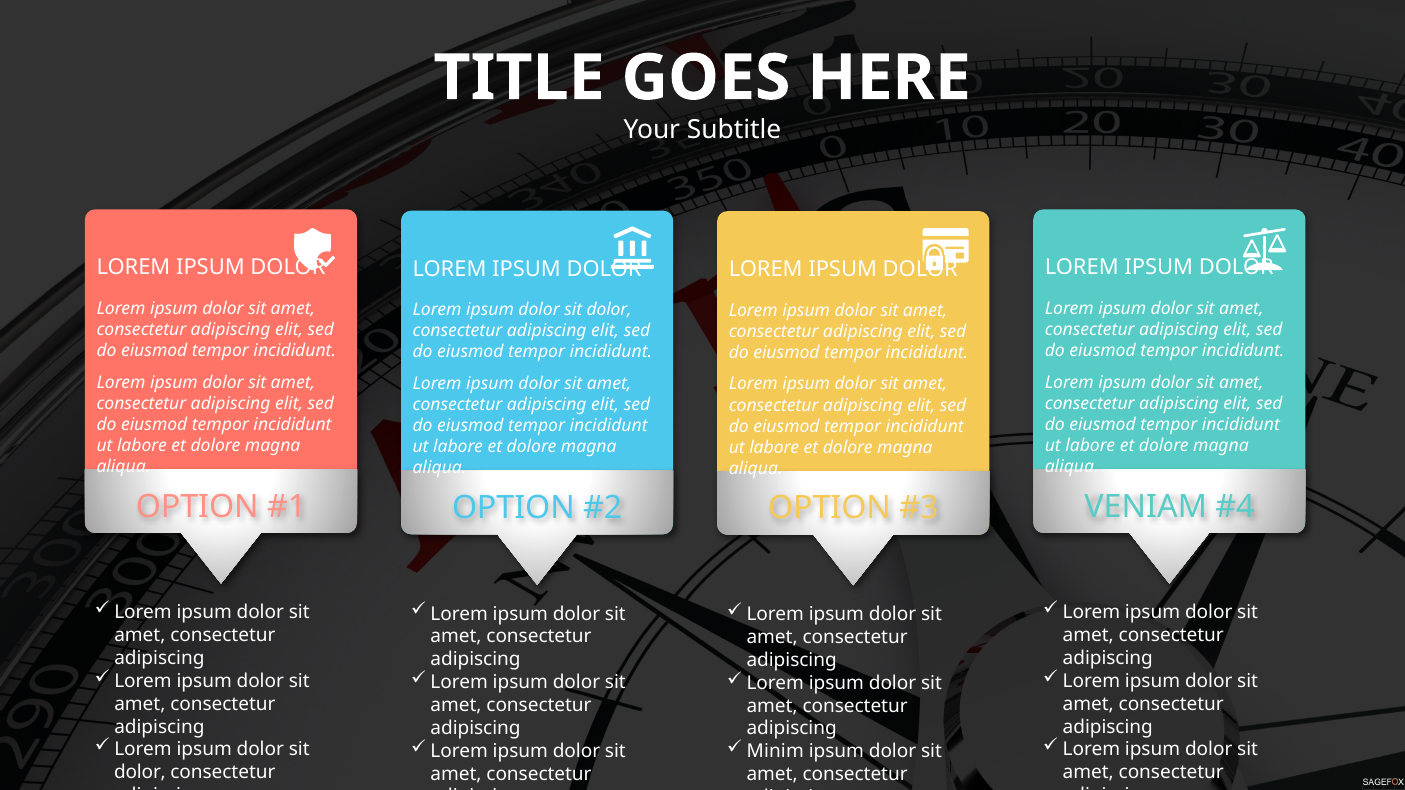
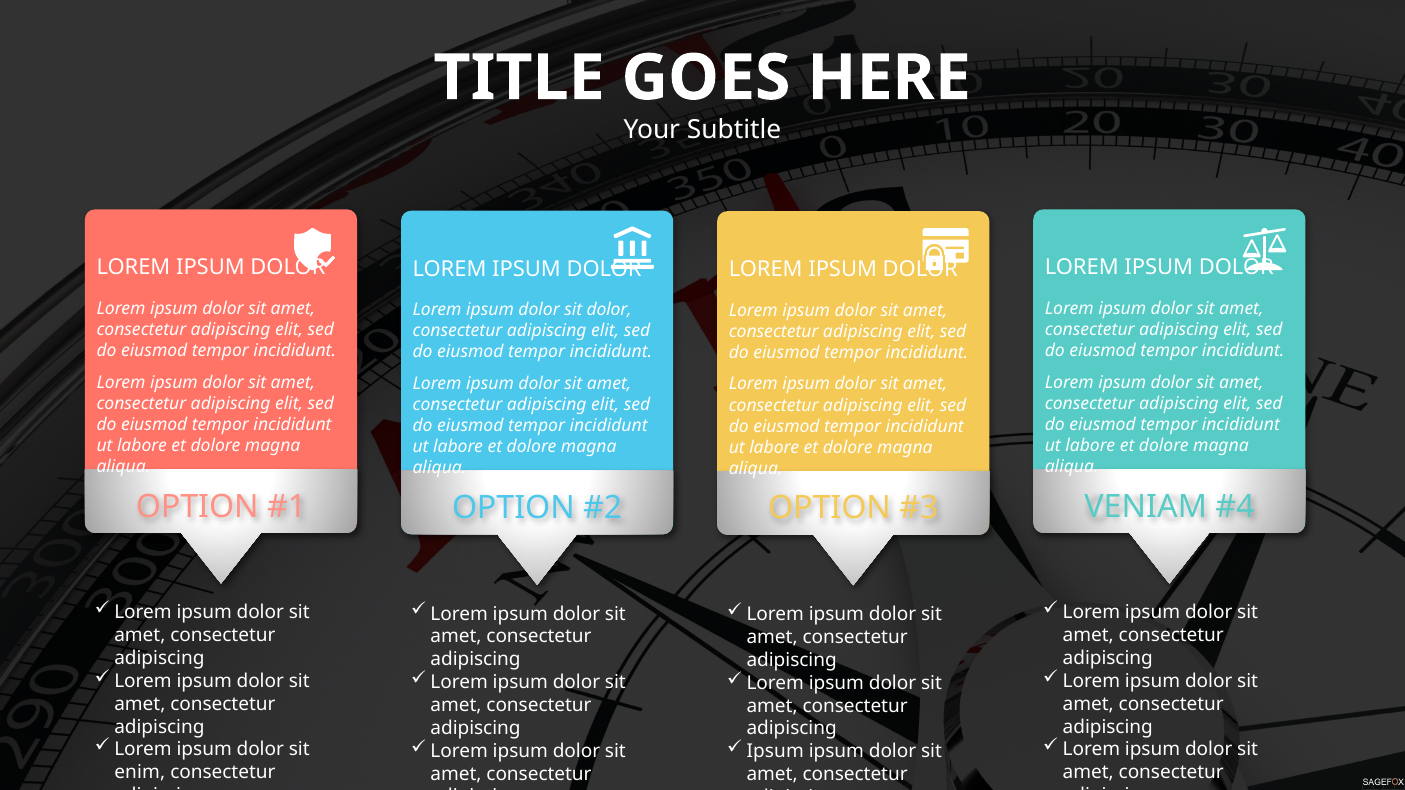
Minim at (775, 752): Minim -> Ipsum
dolor at (140, 773): dolor -> enim
